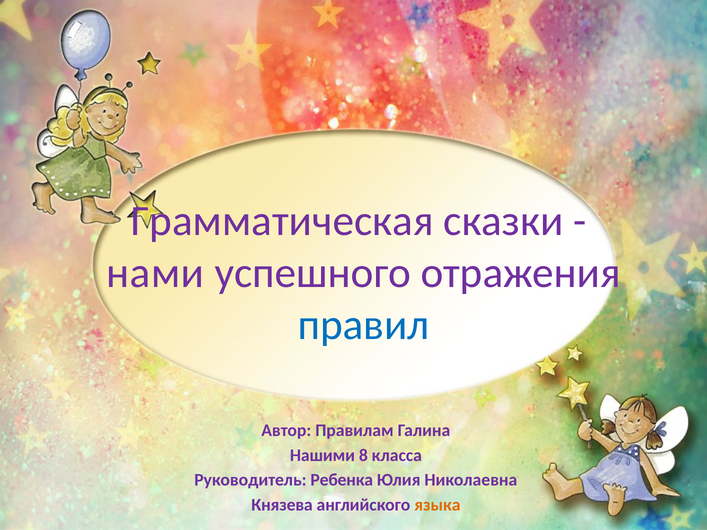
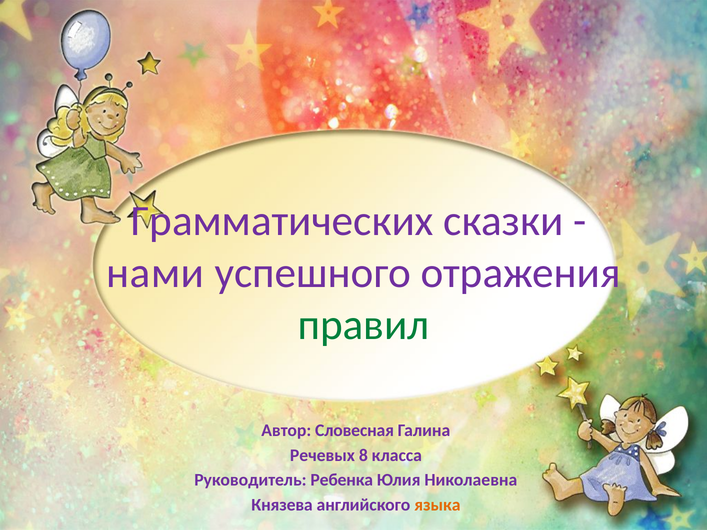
Грамматическая: Грамматическая -> Грамматических
правил colour: blue -> green
Правилам: Правилам -> Словесная
Нашими: Нашими -> Речевых
